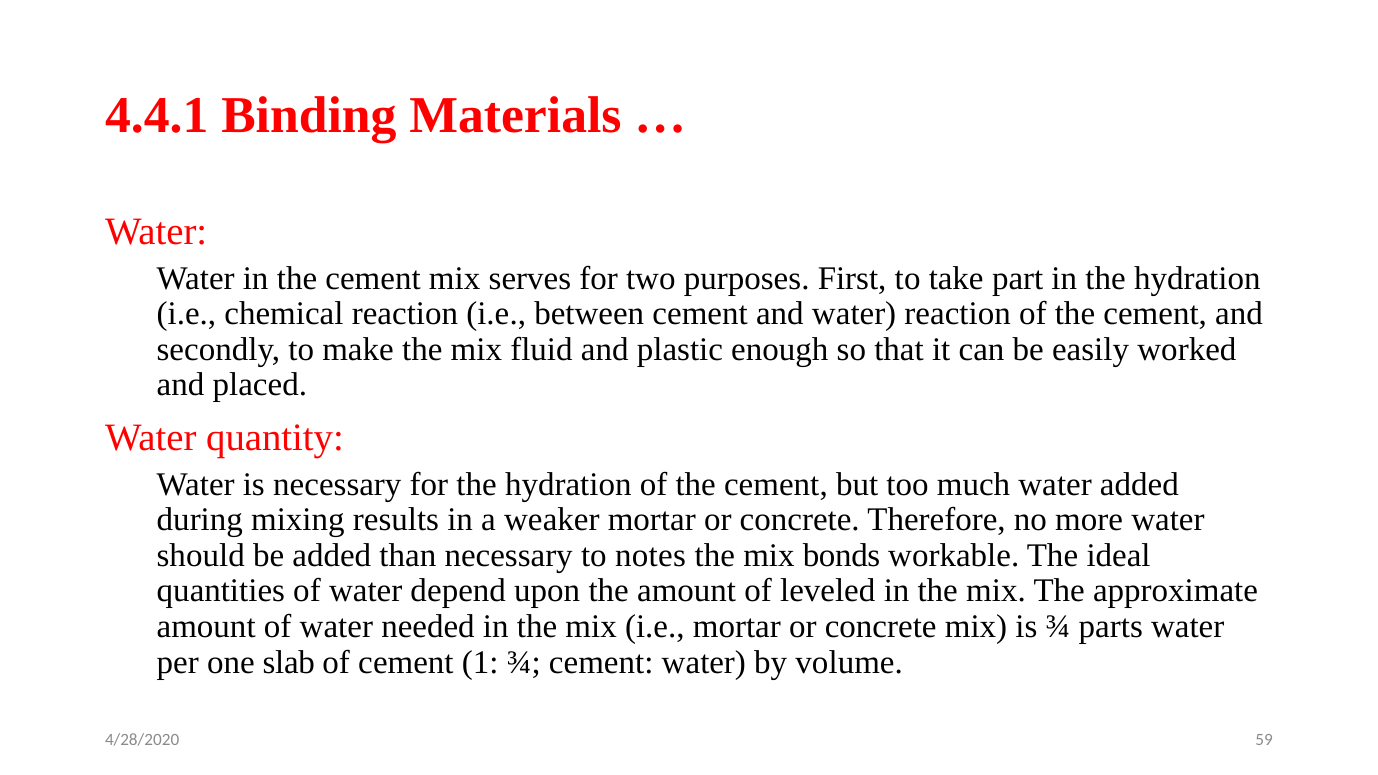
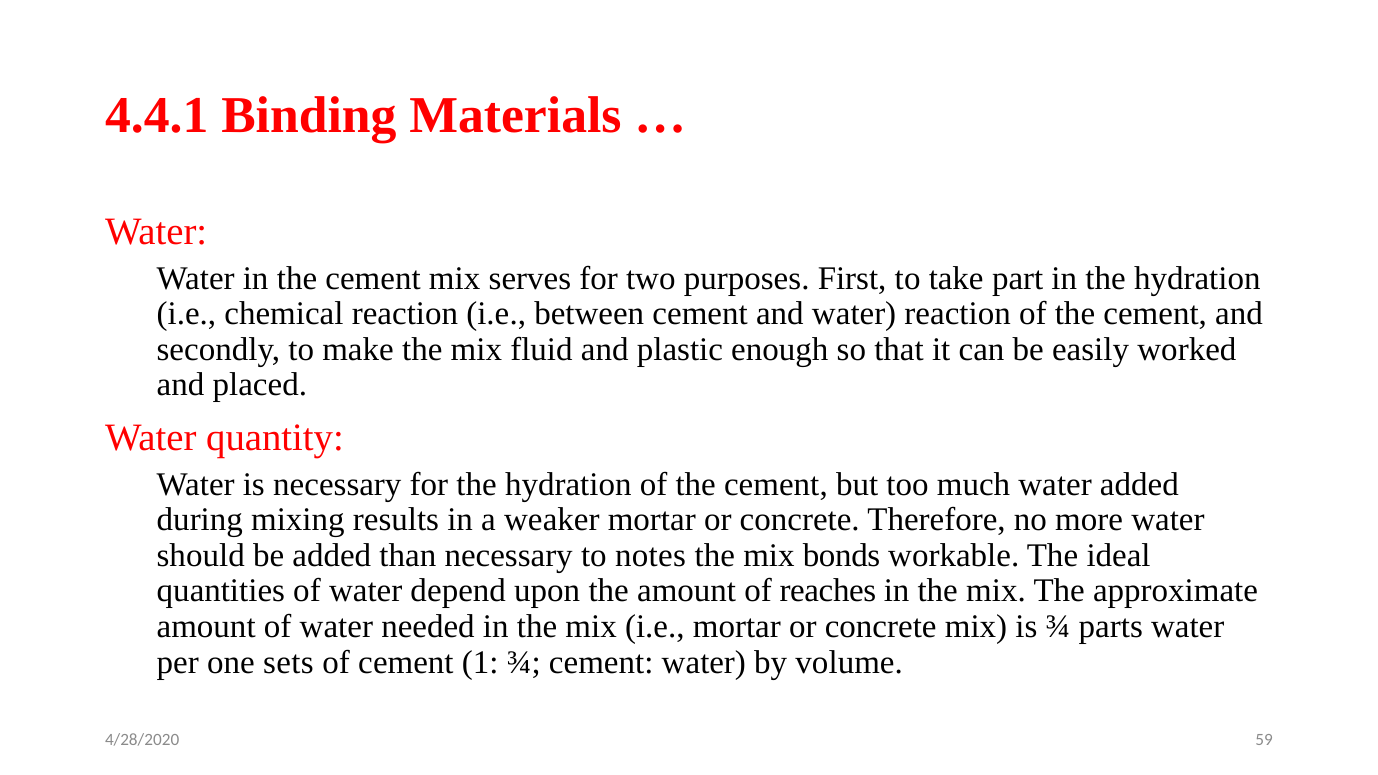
leveled: leveled -> reaches
slab: slab -> sets
